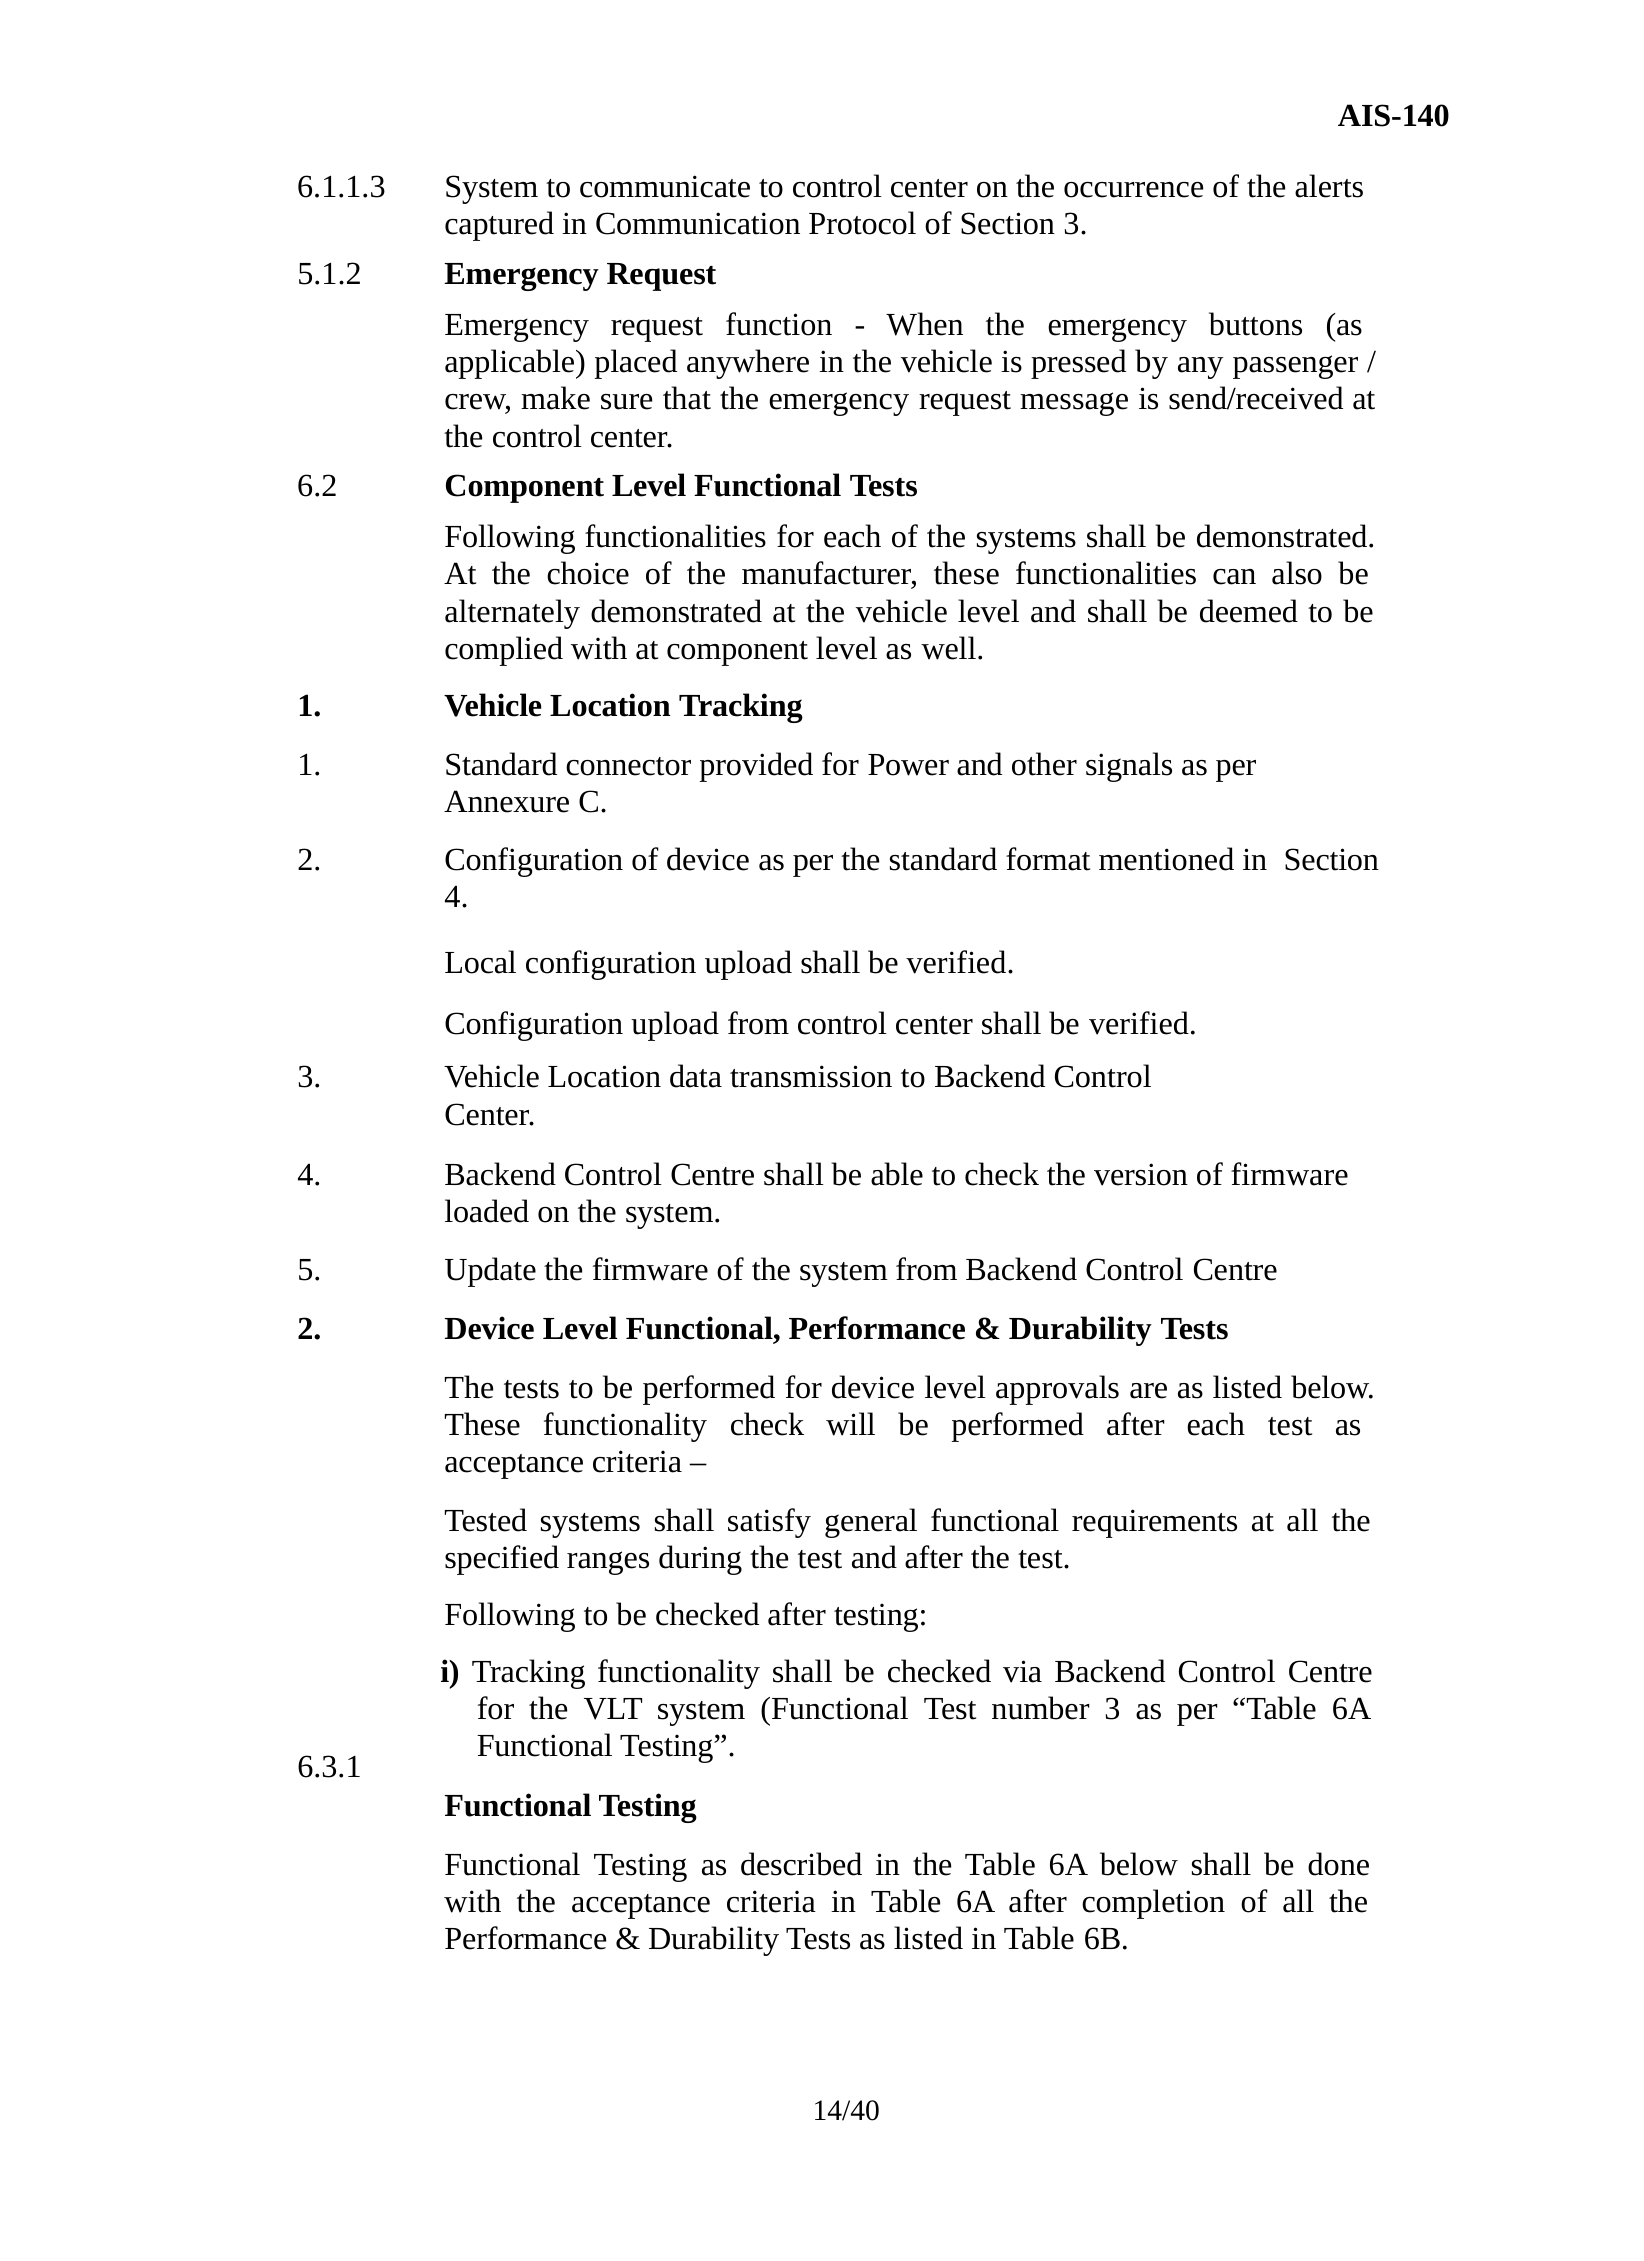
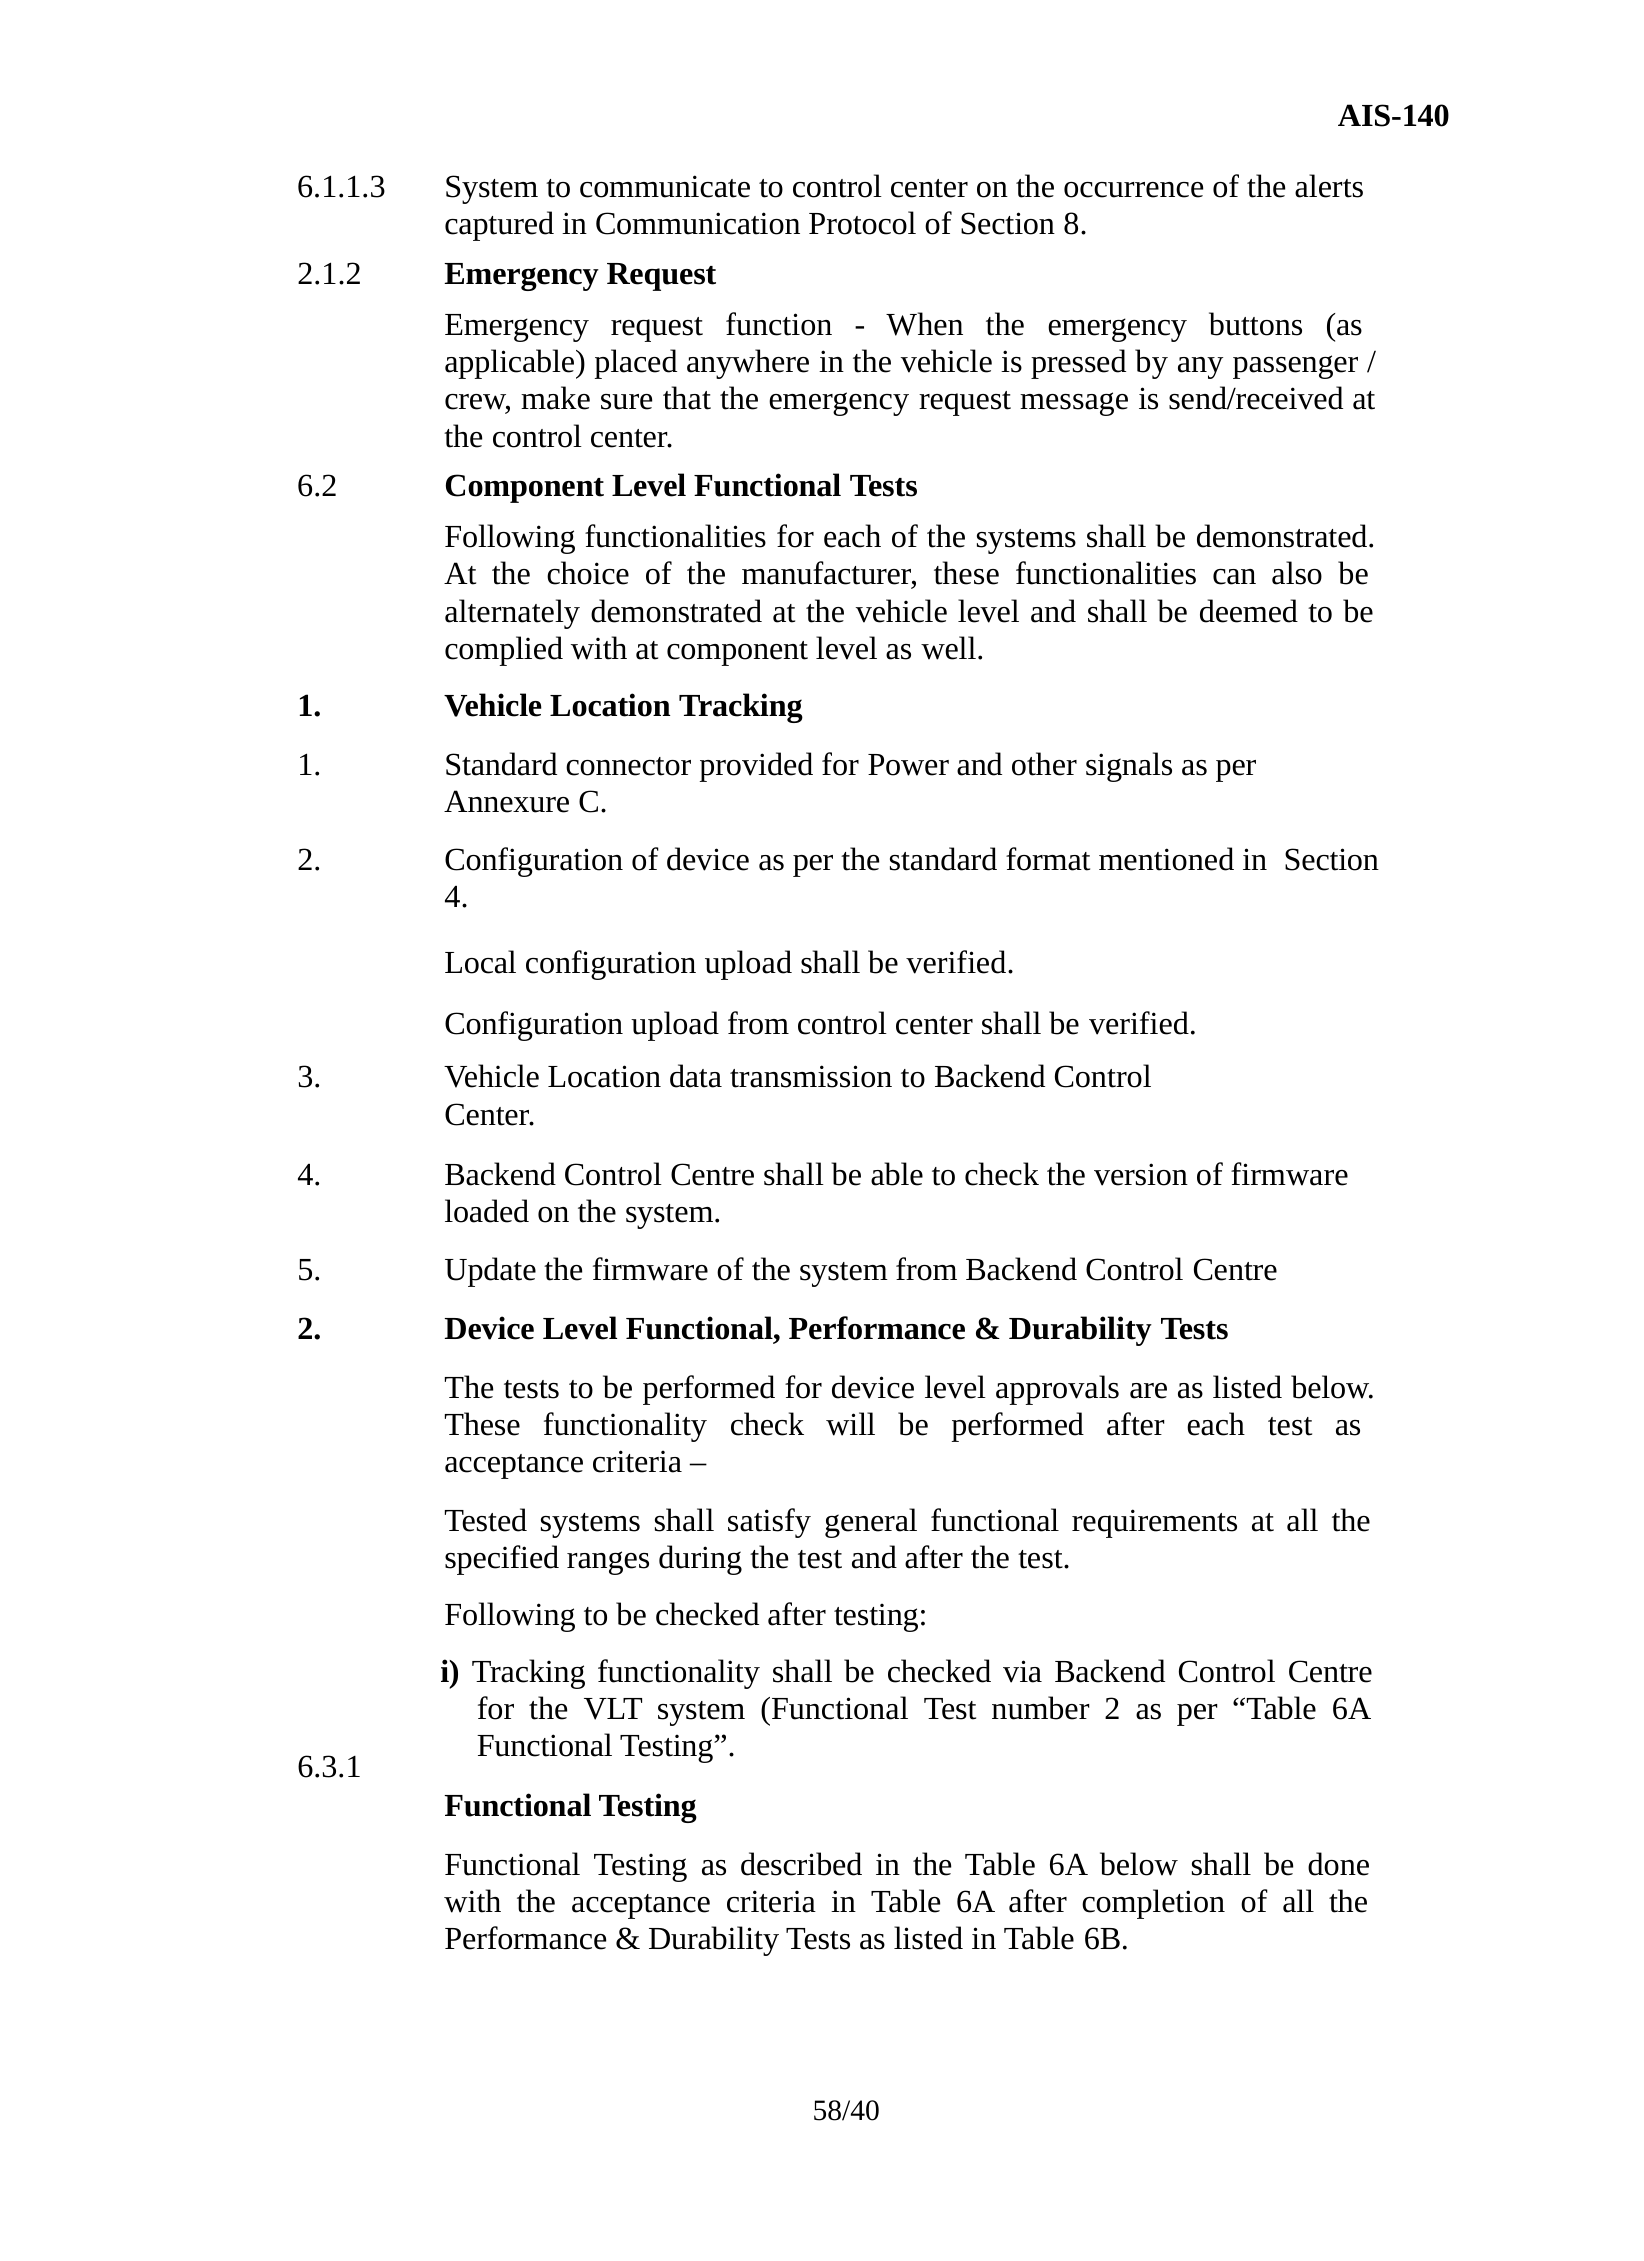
Section 3: 3 -> 8
5.1.2: 5.1.2 -> 2.1.2
number 3: 3 -> 2
14/40: 14/40 -> 58/40
